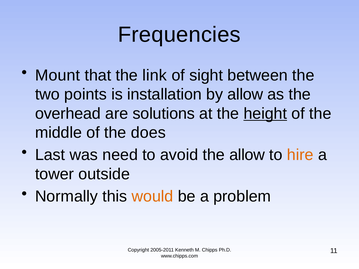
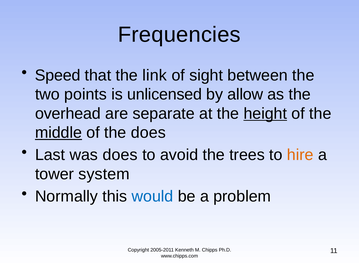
Mount: Mount -> Speed
installation: installation -> unlicensed
solutions: solutions -> separate
middle underline: none -> present
was need: need -> does
the allow: allow -> trees
outside: outside -> system
would colour: orange -> blue
